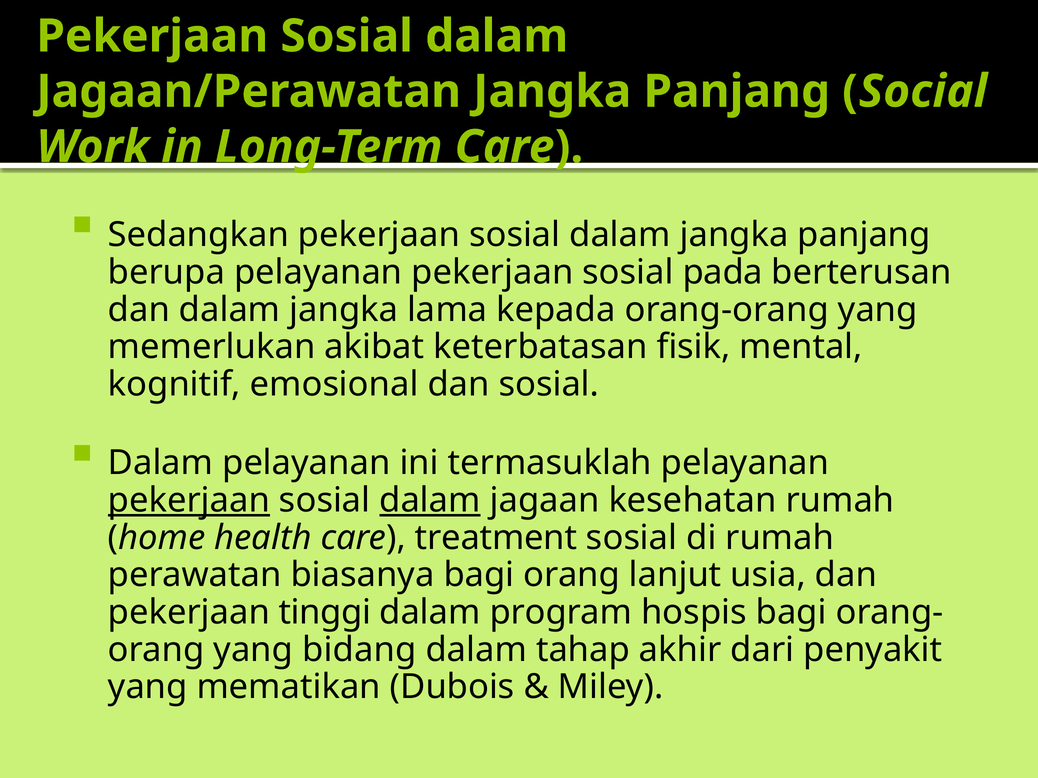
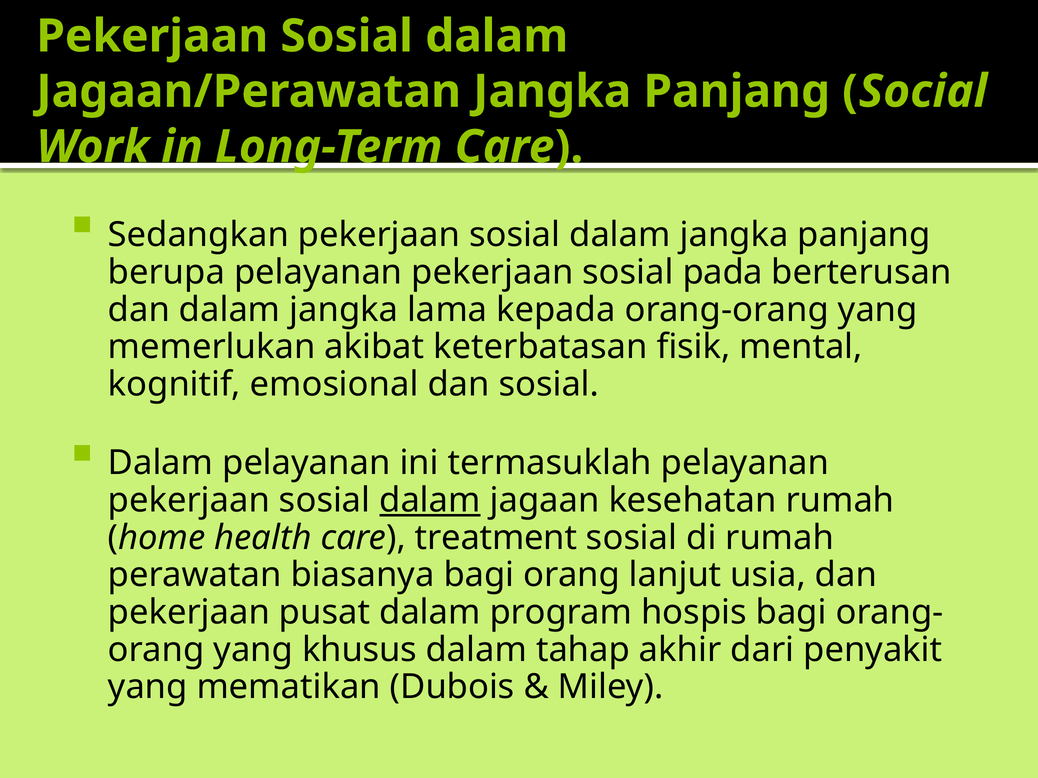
pekerjaan at (189, 501) underline: present -> none
tinggi: tinggi -> pusat
bidang: bidang -> khusus
